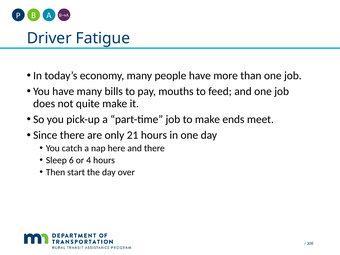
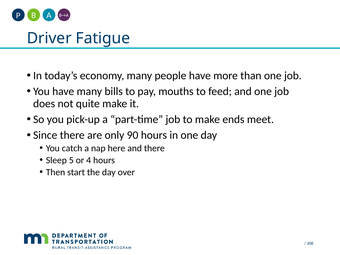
21: 21 -> 90
6: 6 -> 5
